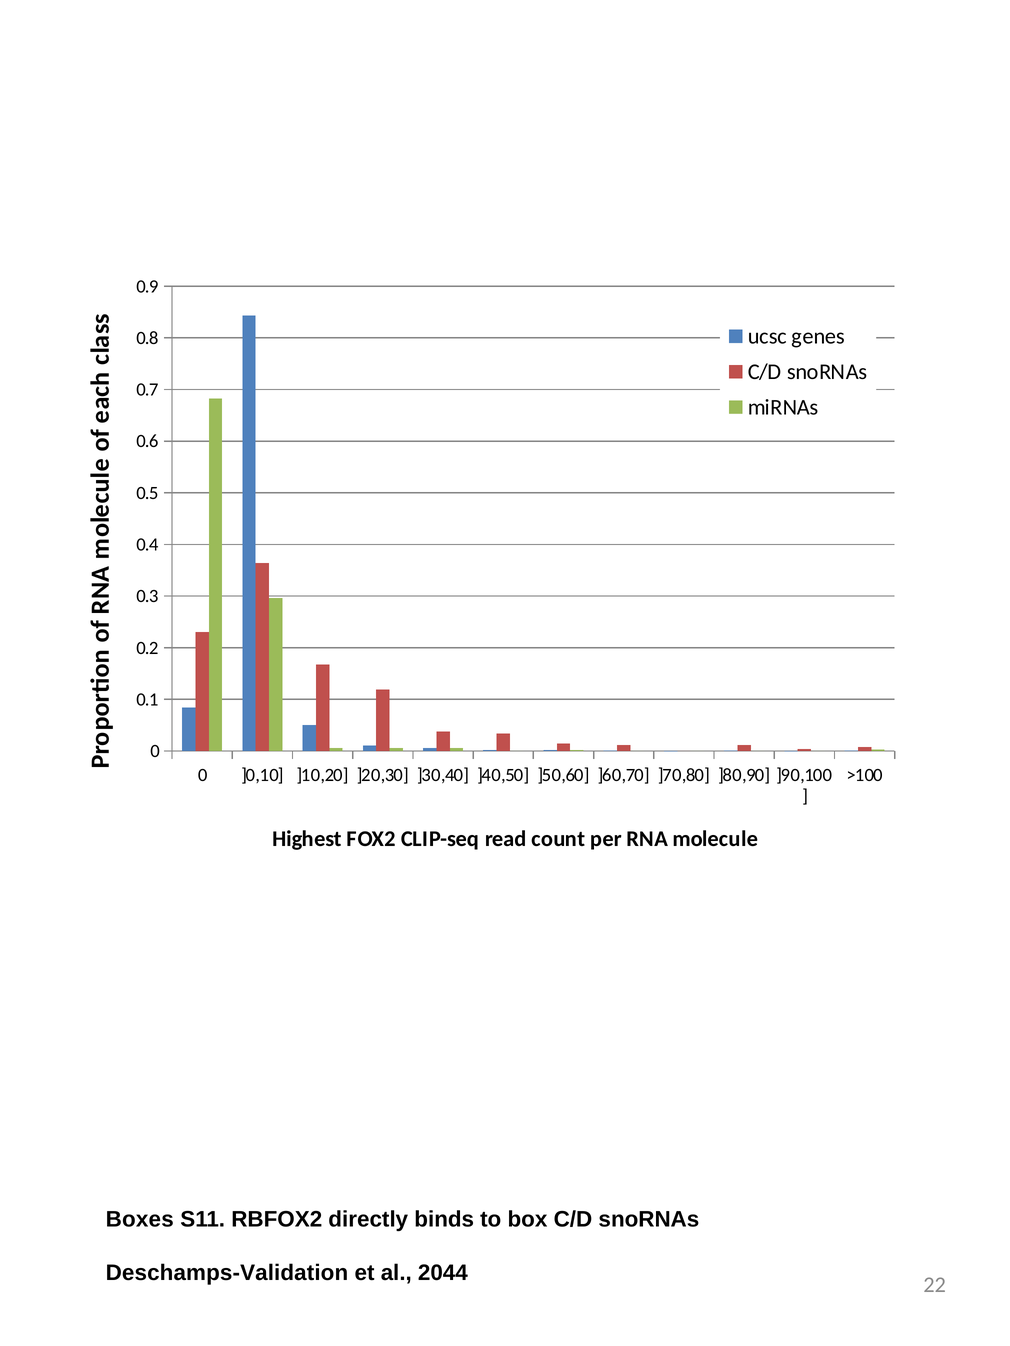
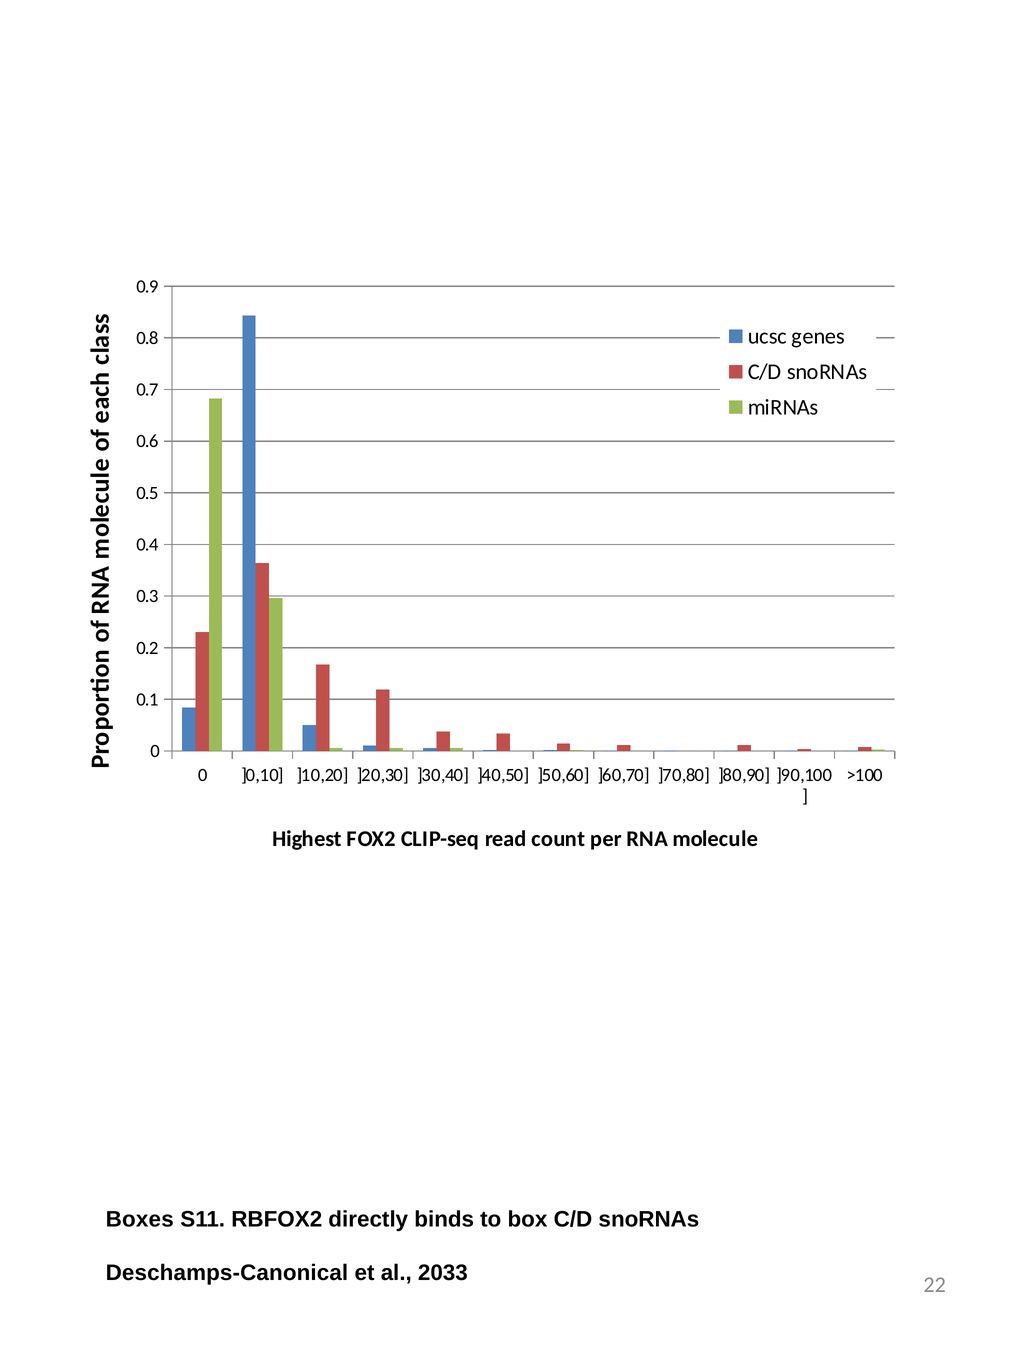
Deschamps-Validation: Deschamps-Validation -> Deschamps-Canonical
2044: 2044 -> 2033
